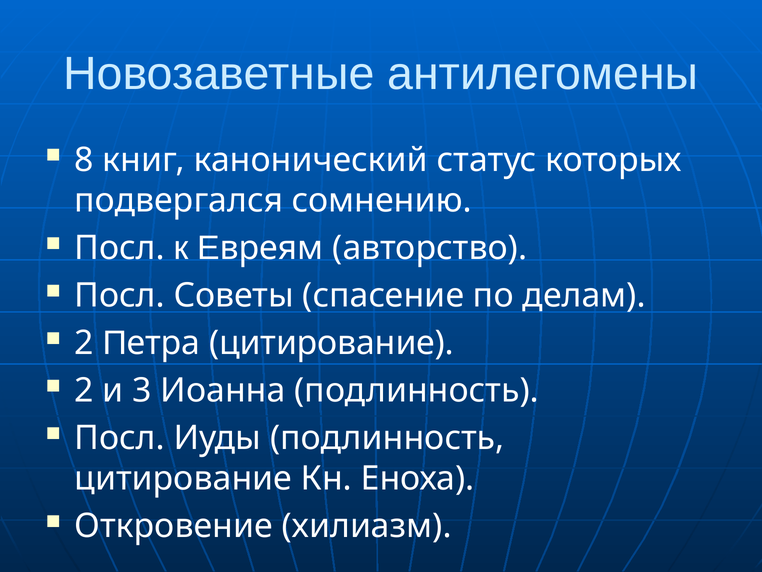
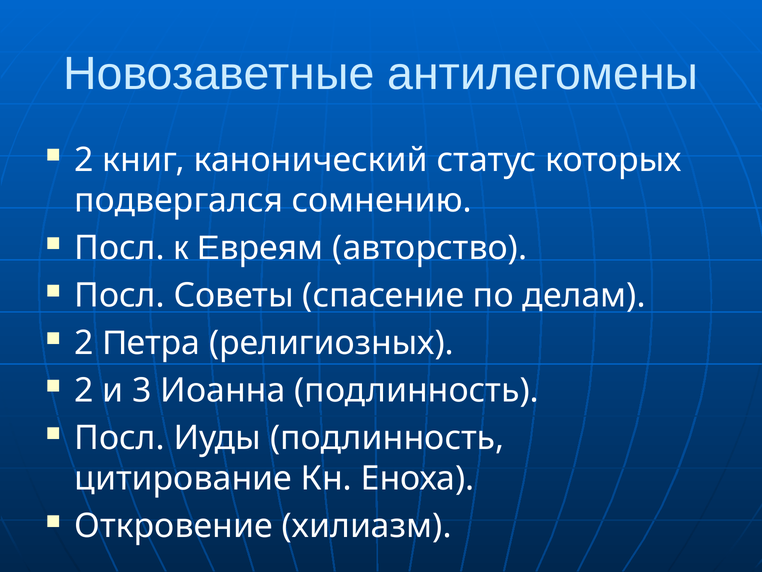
8 at (84, 160): 8 -> 2
цитирование at (331, 343): цитирование -> религиозных
